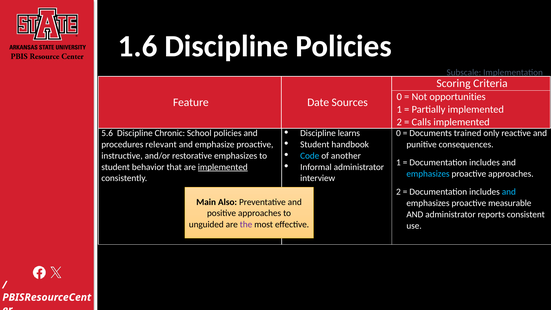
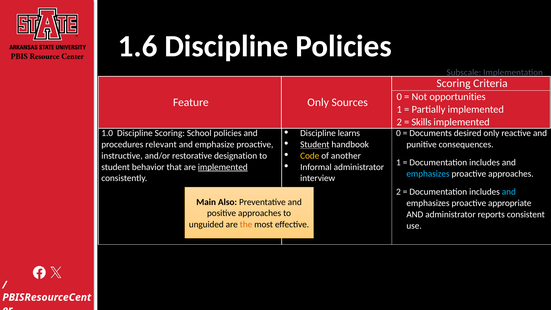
Feature Date: Date -> Only
Calls: Calls -> Skills
5.6: 5.6 -> 1.0
Discipline Chronic: Chronic -> Scoring
trained: trained -> desired
Student at (315, 144) underline: none -> present
Code colour: light blue -> yellow
restorative emphasizes: emphasizes -> designation
measurable: measurable -> appropriate
the colour: purple -> orange
